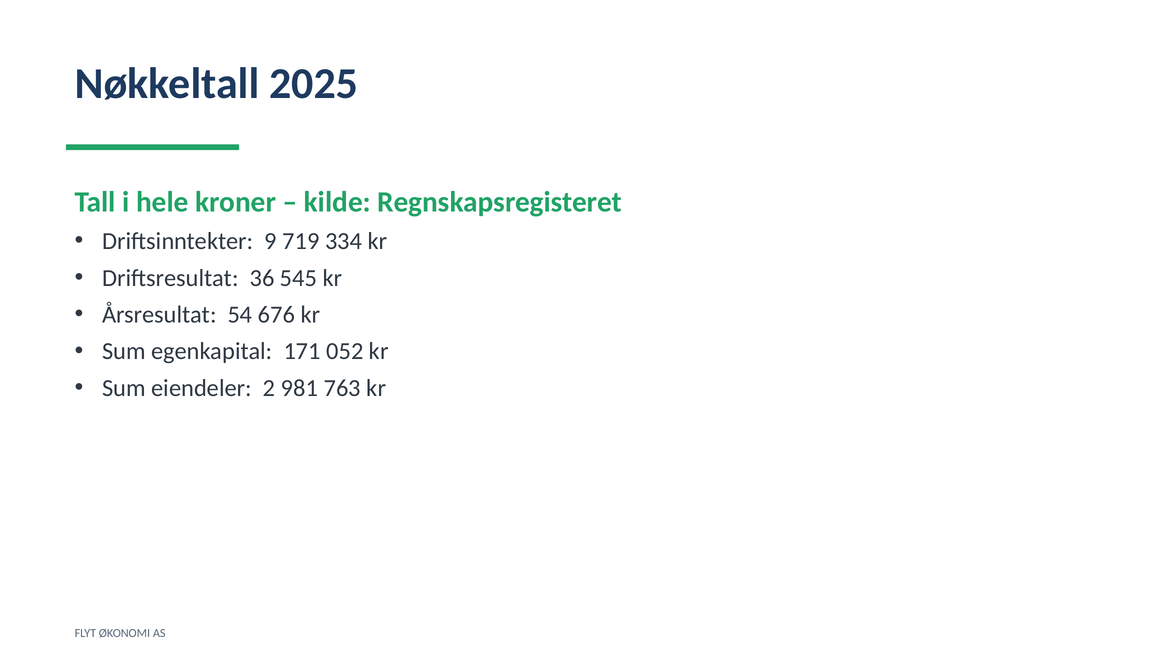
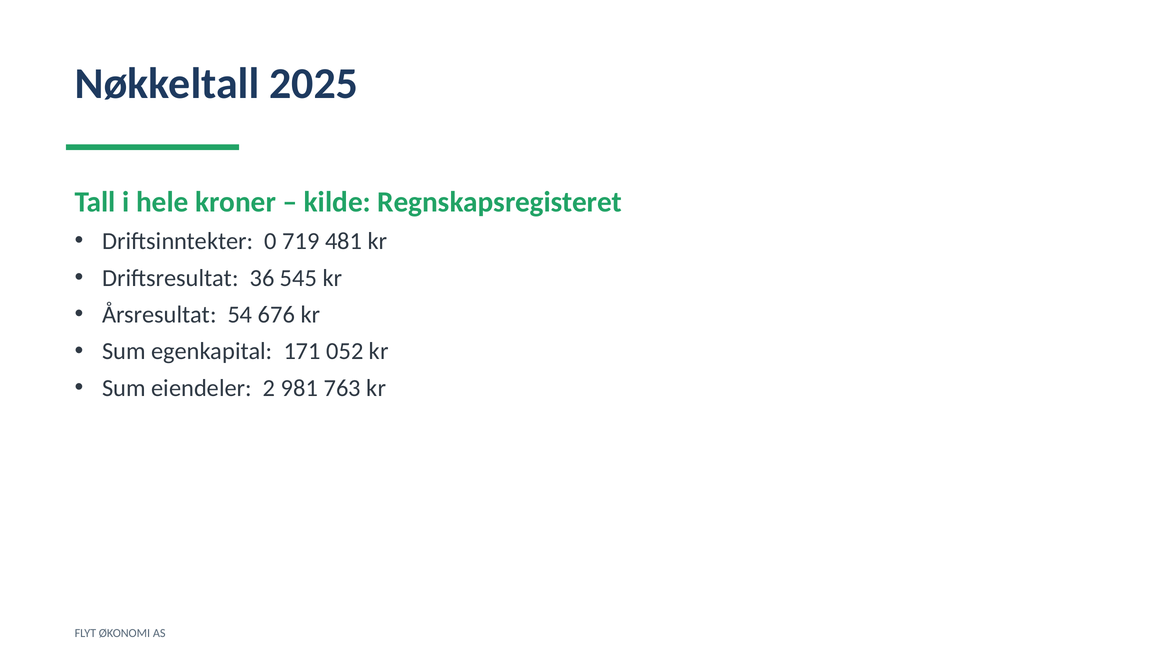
9: 9 -> 0
334: 334 -> 481
